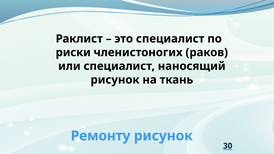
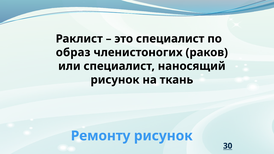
риски: риски -> образ
